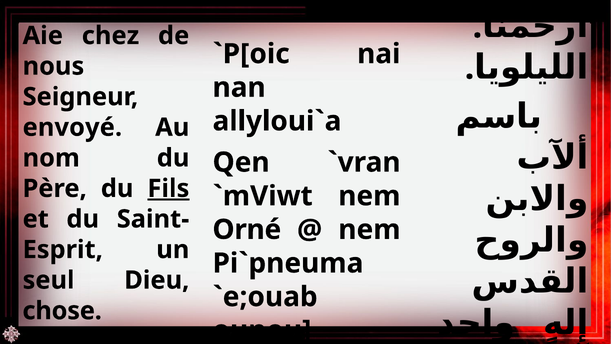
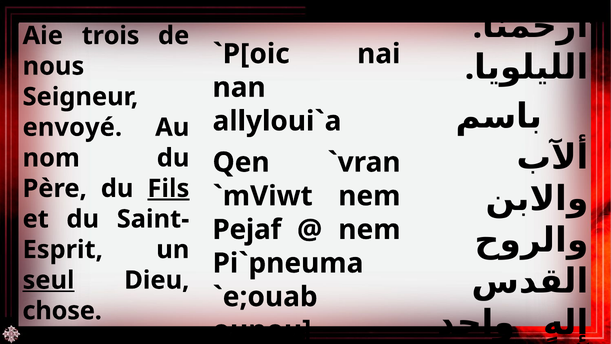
chez: chez -> trois
Orné: Orné -> Pejaf
seul underline: none -> present
